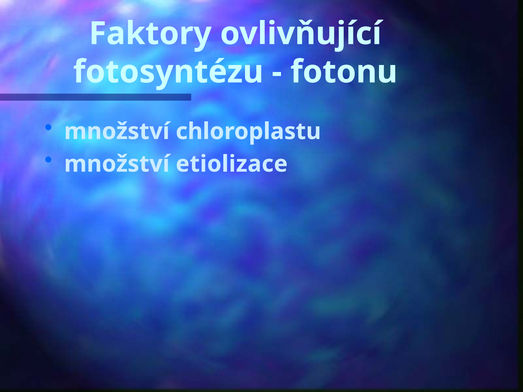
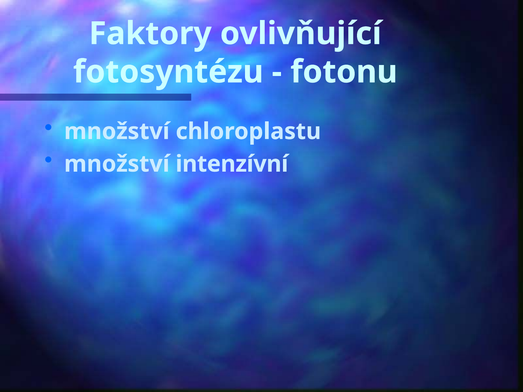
etiolizace: etiolizace -> intenzívní
